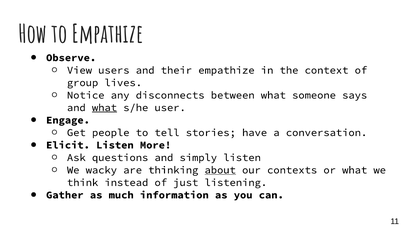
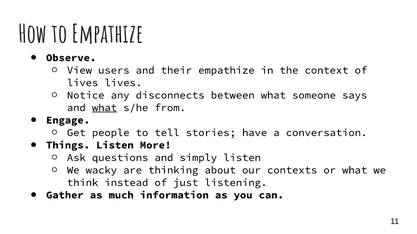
group at (83, 83): group -> lives
s/he user: user -> from
Elicit at (68, 145): Elicit -> Things
about at (220, 170) underline: present -> none
